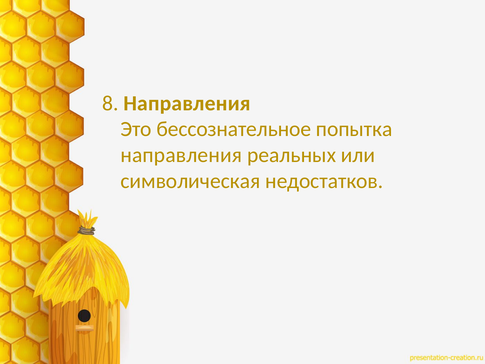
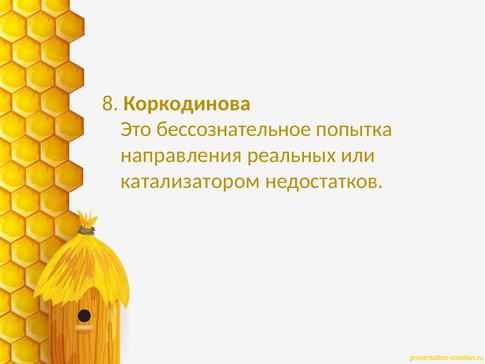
8 Направления: Направления -> Коркодинова
символическая: символическая -> катализатором
